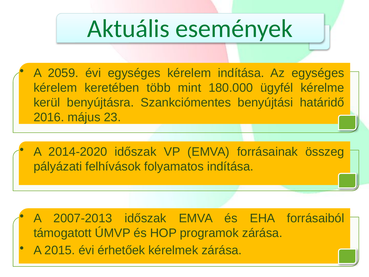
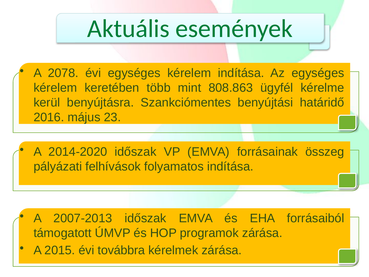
2059: 2059 -> 2078
180.000: 180.000 -> 808.863
érhetőek: érhetőek -> továbbra
